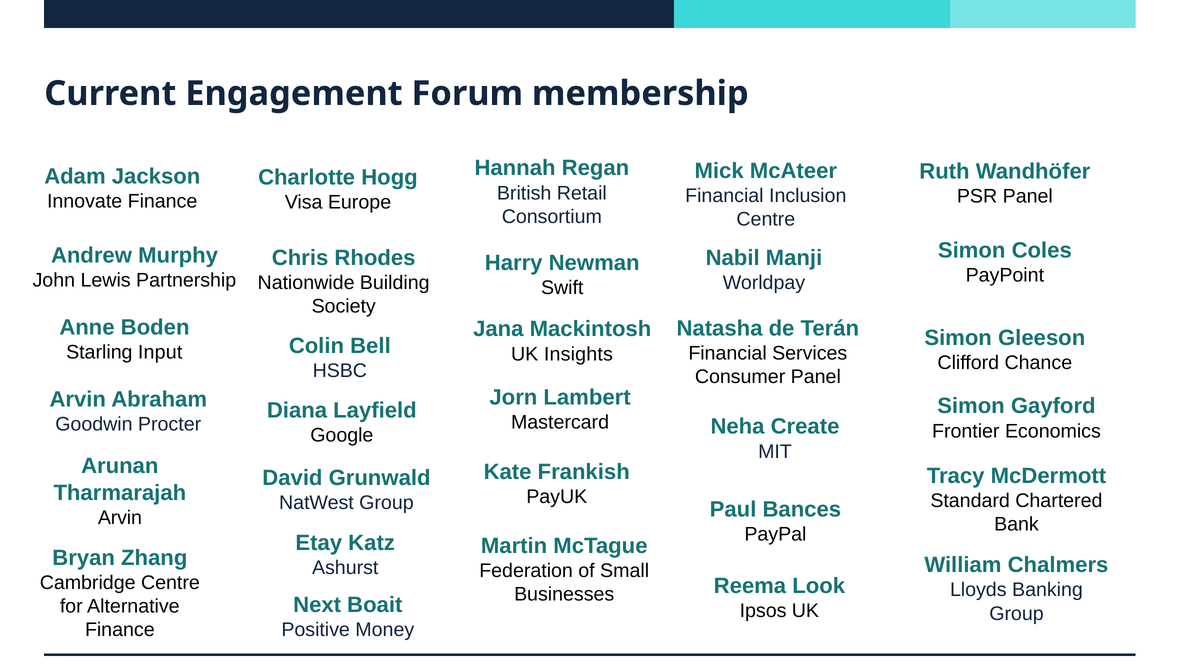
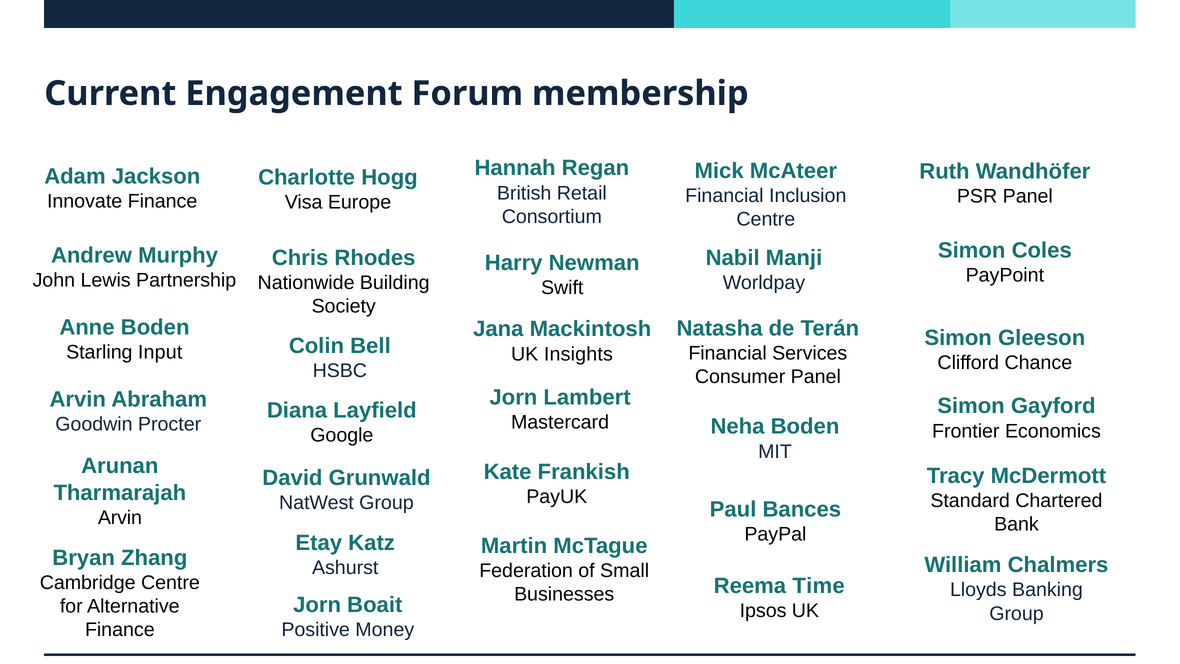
Neha Create: Create -> Boden
Look: Look -> Time
Next at (317, 605): Next -> Jorn
